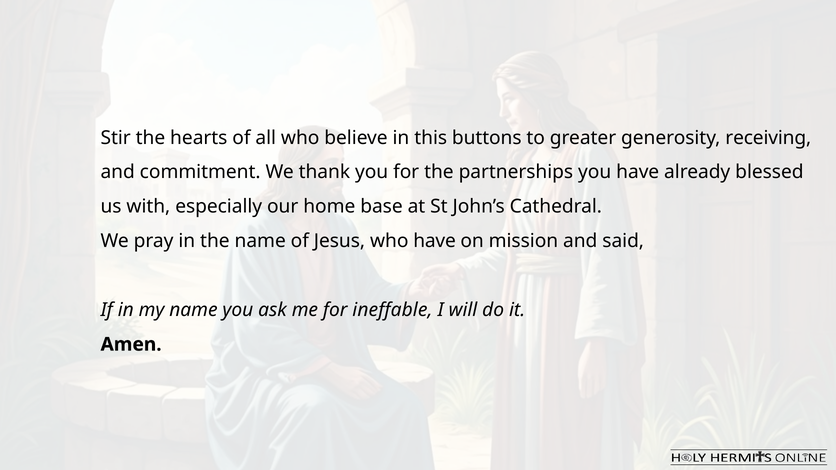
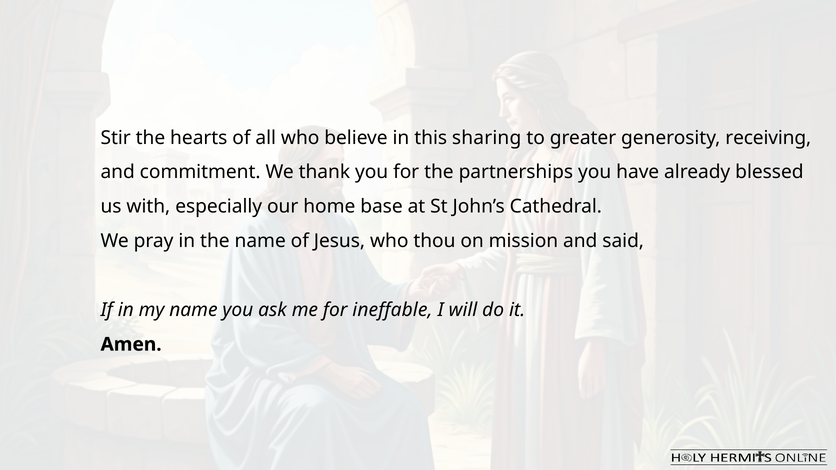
buttons: buttons -> sharing
who have: have -> thou
